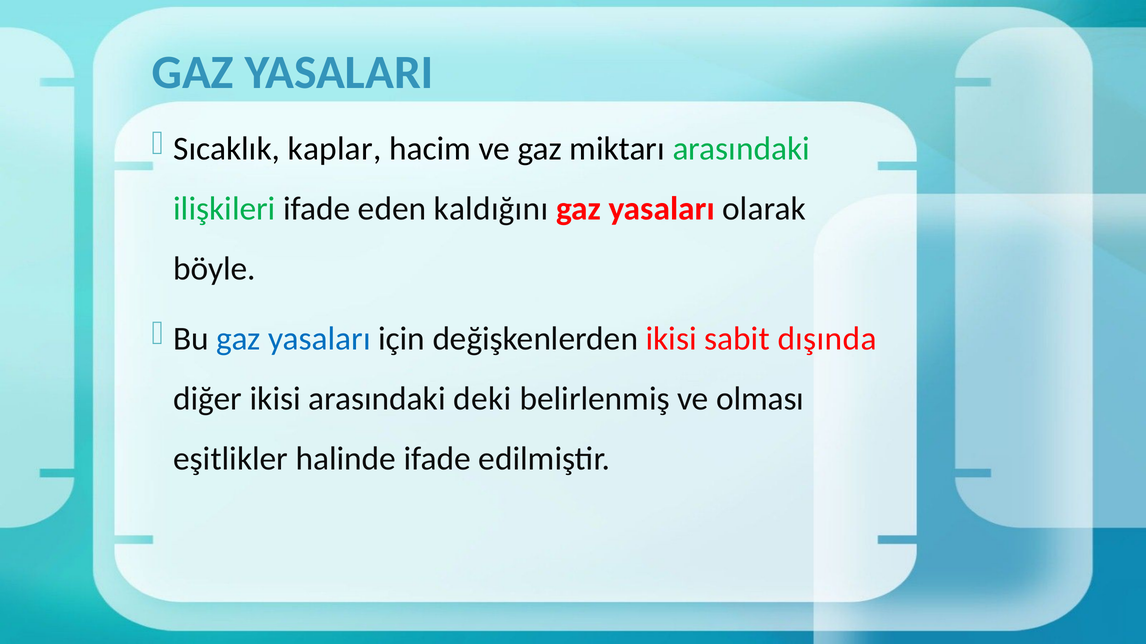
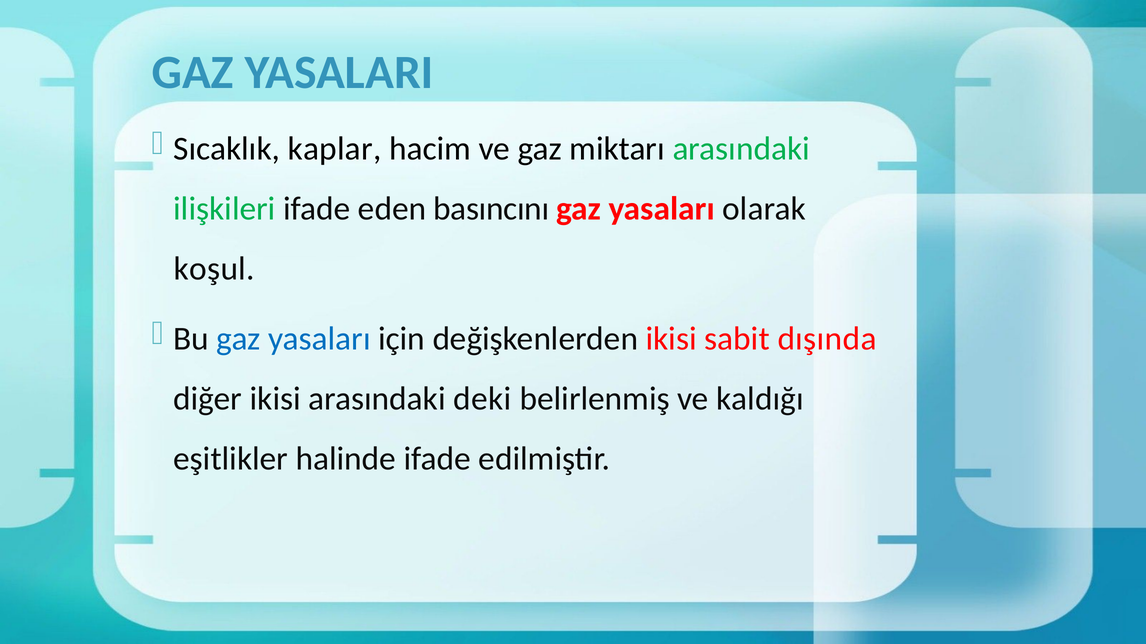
kaldığını: kaldığını -> basıncını
böyle: böyle -> koşul
olması: olması -> kaldığı
